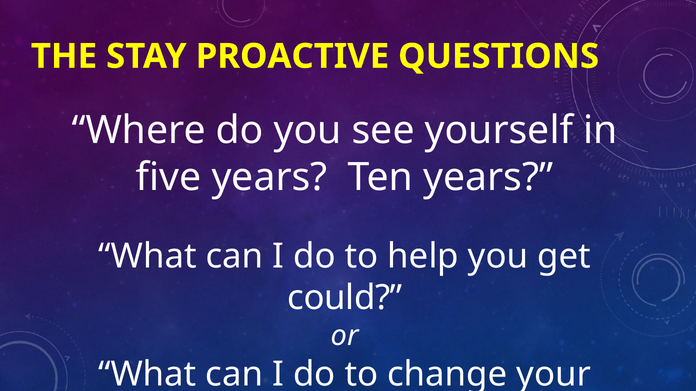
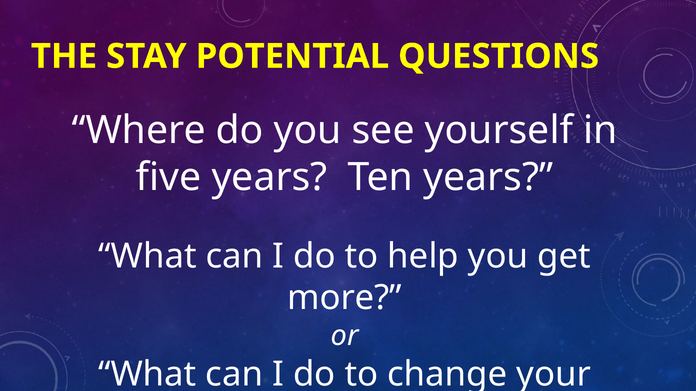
PROACTIVE: PROACTIVE -> POTENTIAL
could: could -> more
